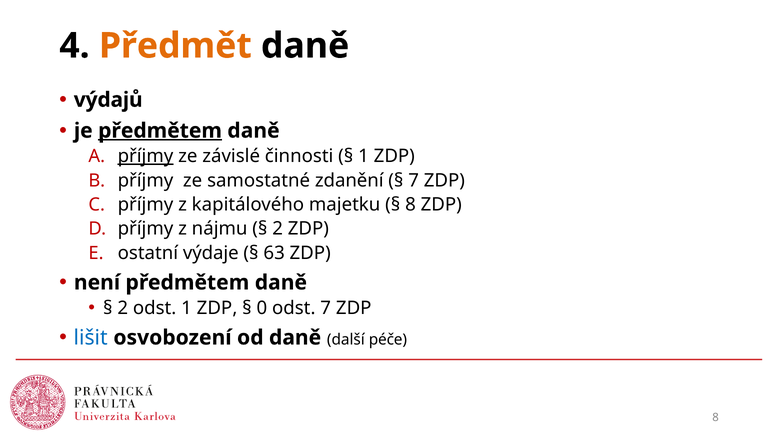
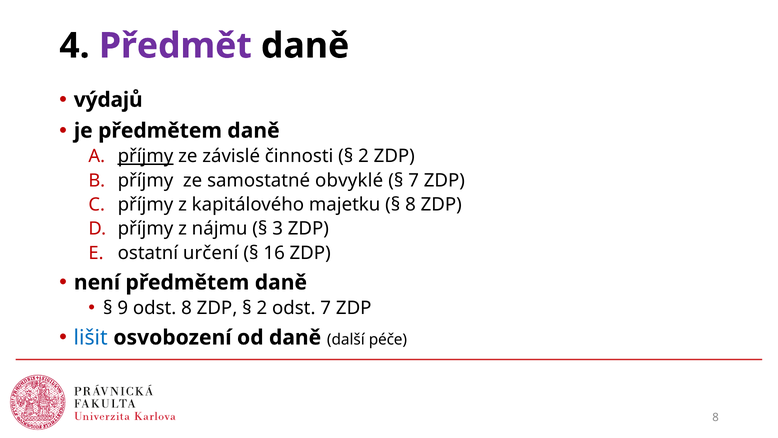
Předmět colour: orange -> purple
předmětem at (160, 131) underline: present -> none
1 at (364, 156): 1 -> 2
zdanění: zdanění -> obvyklé
2 at (278, 229): 2 -> 3
výdaje: výdaje -> určení
63: 63 -> 16
2 at (123, 308): 2 -> 9
odst 1: 1 -> 8
0 at (262, 308): 0 -> 2
